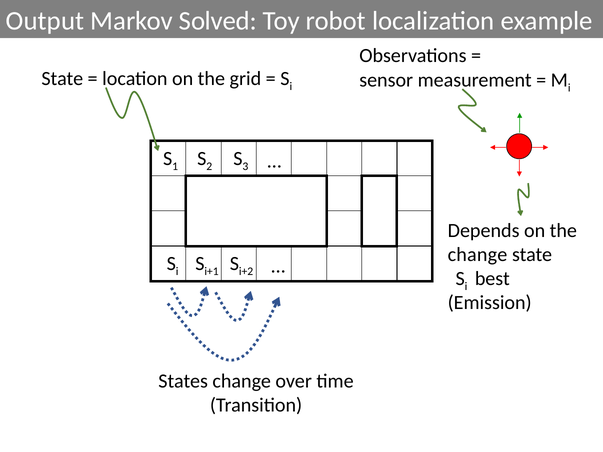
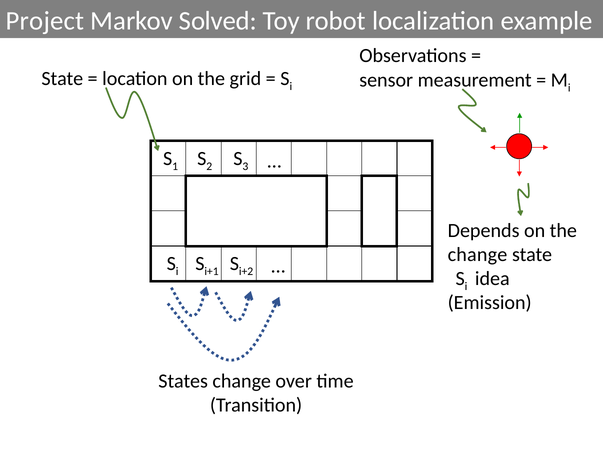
Output: Output -> Project
best: best -> idea
